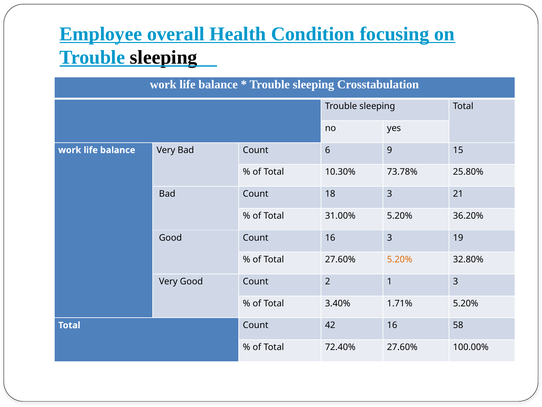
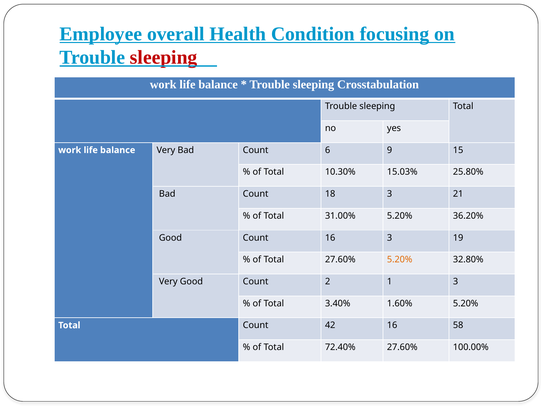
sleeping at (164, 57) colour: black -> red
73.78%: 73.78% -> 15.03%
1.71%: 1.71% -> 1.60%
